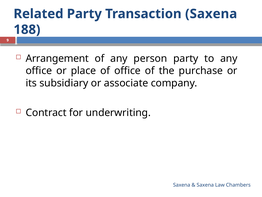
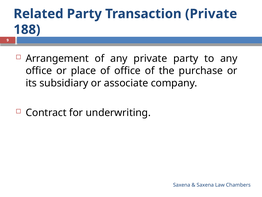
Transaction Saxena: Saxena -> Private
any person: person -> private
